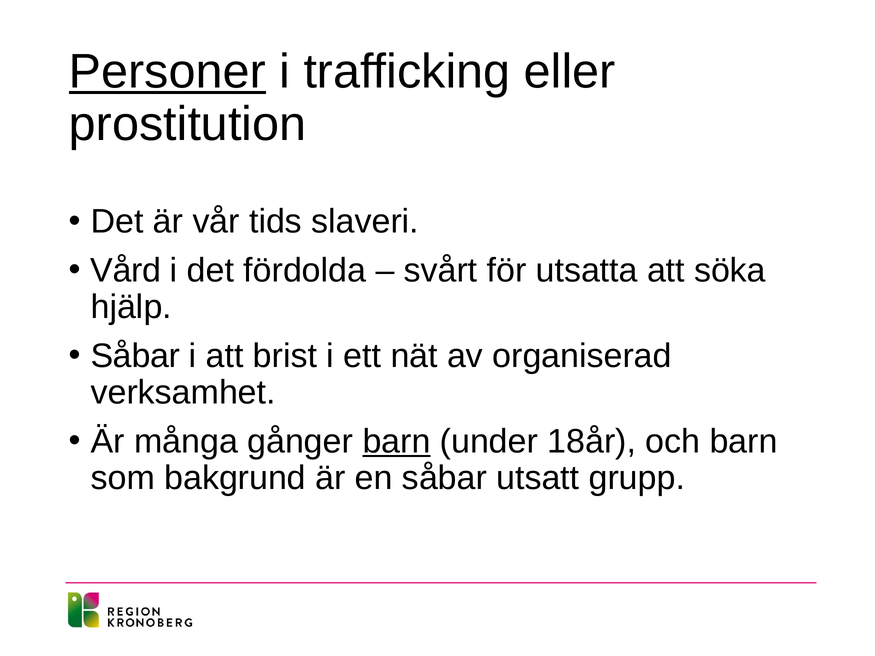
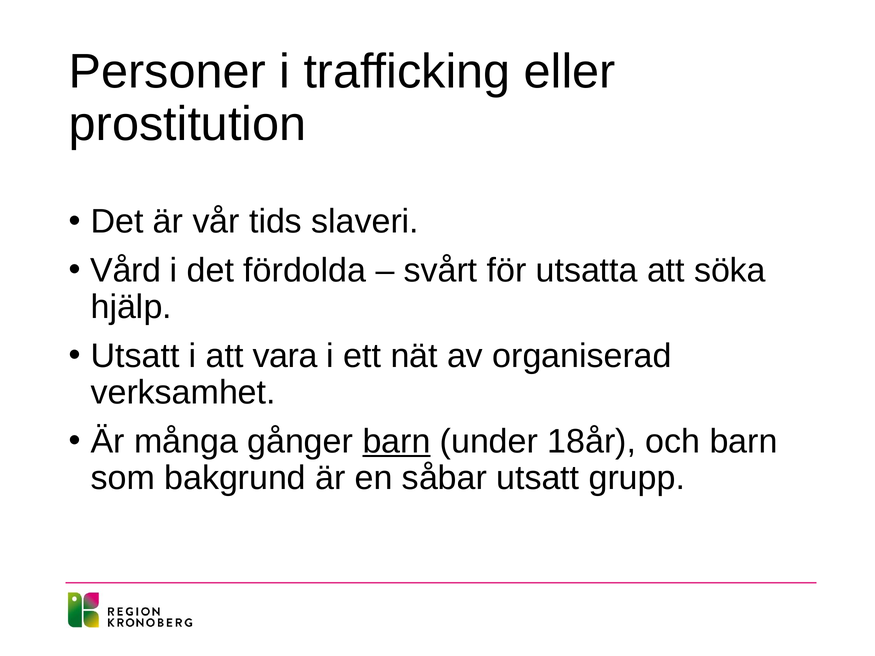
Personer underline: present -> none
Såbar at (135, 356): Såbar -> Utsatt
brist: brist -> vara
